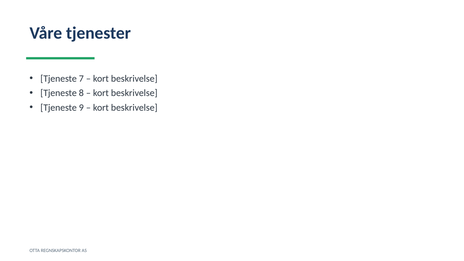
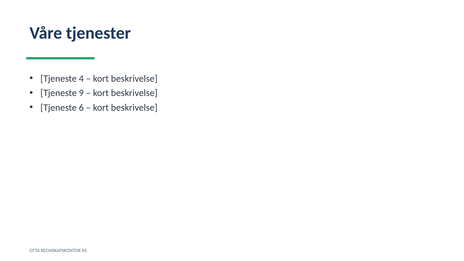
7: 7 -> 4
8: 8 -> 9
9: 9 -> 6
